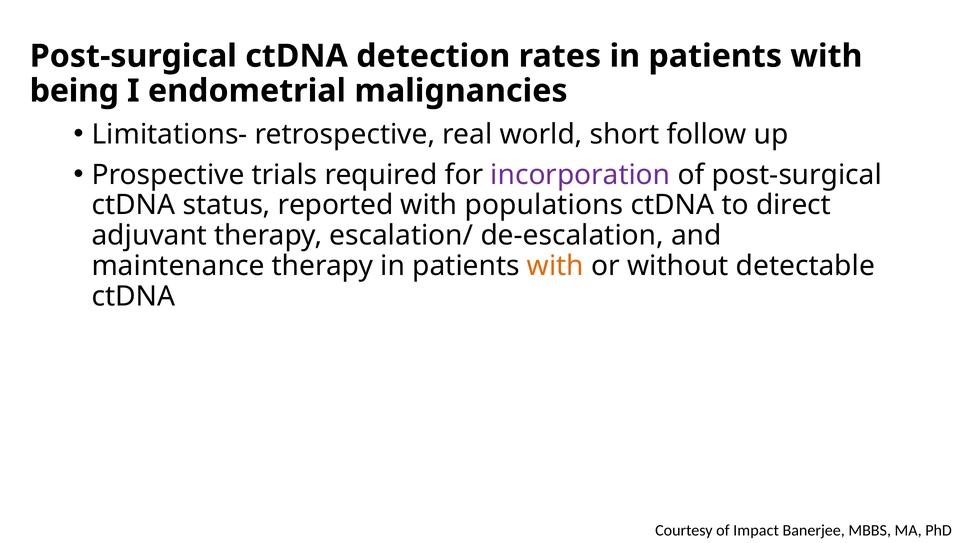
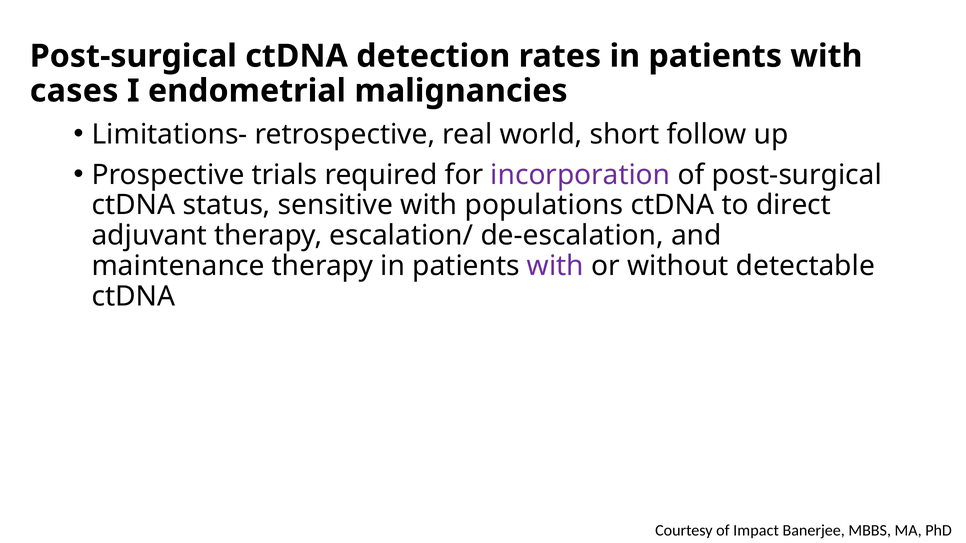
being: being -> cases
reported: reported -> sensitive
with at (555, 266) colour: orange -> purple
